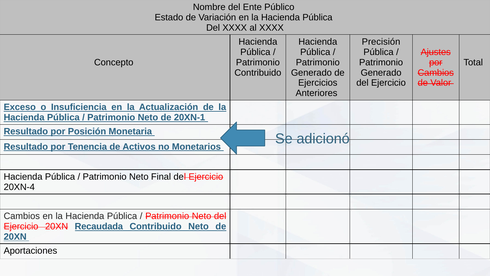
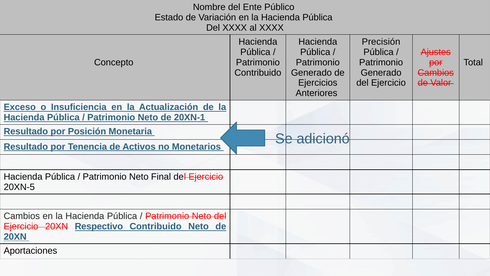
20XN-4: 20XN-4 -> 20XN-5
Recaudada: Recaudada -> Respectivo
